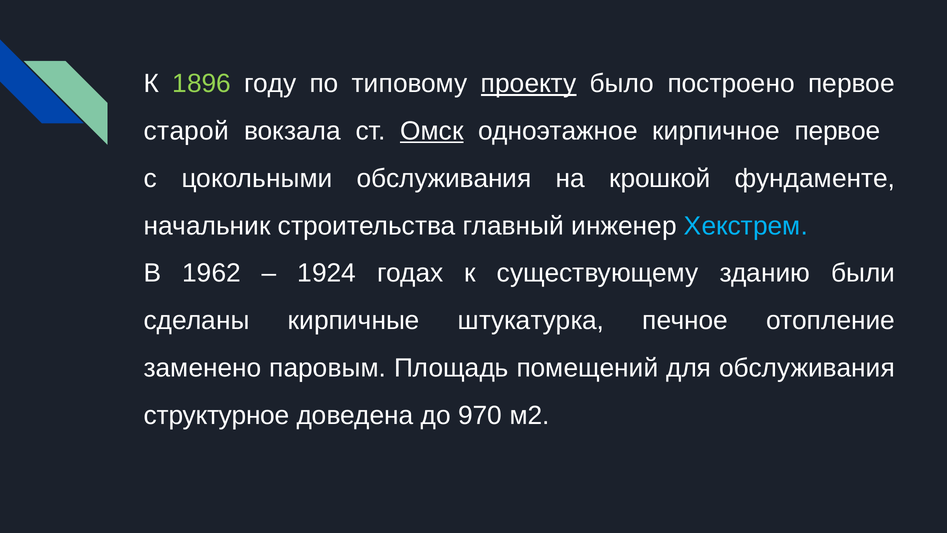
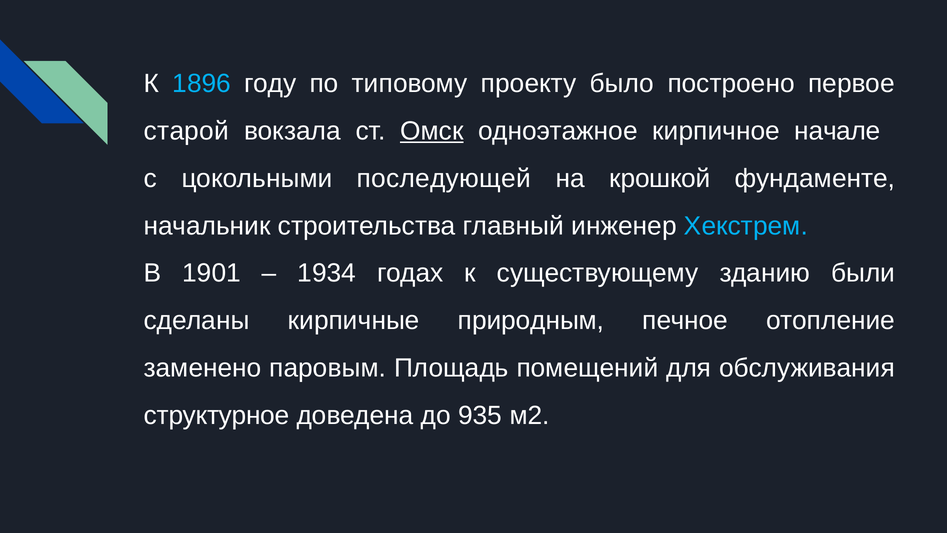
1896 colour: light green -> light blue
проекту underline: present -> none
кирпичное первое: первое -> начале
цокольными обслуживания: обслуживания -> последующей
1962: 1962 -> 1901
1924: 1924 -> 1934
штукатурка: штукатурка -> природным
970: 970 -> 935
